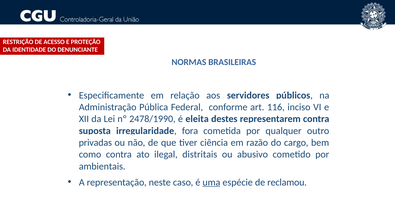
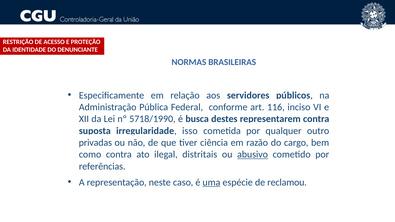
2478/1990: 2478/1990 -> 5718/1990
eleita: eleita -> busca
fora: fora -> isso
abusivo underline: none -> present
ambientais: ambientais -> referências
